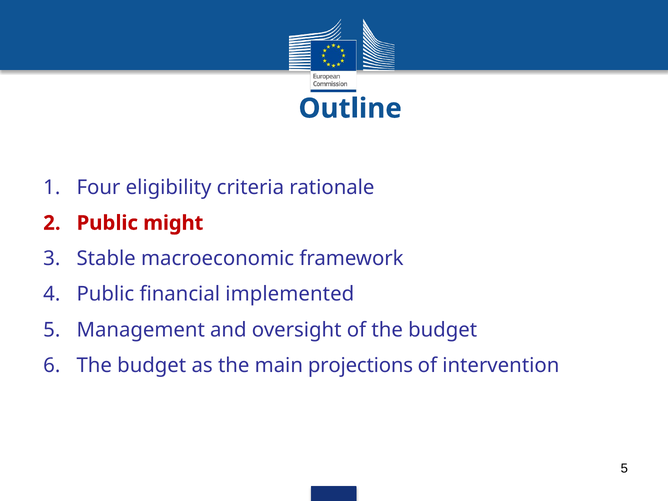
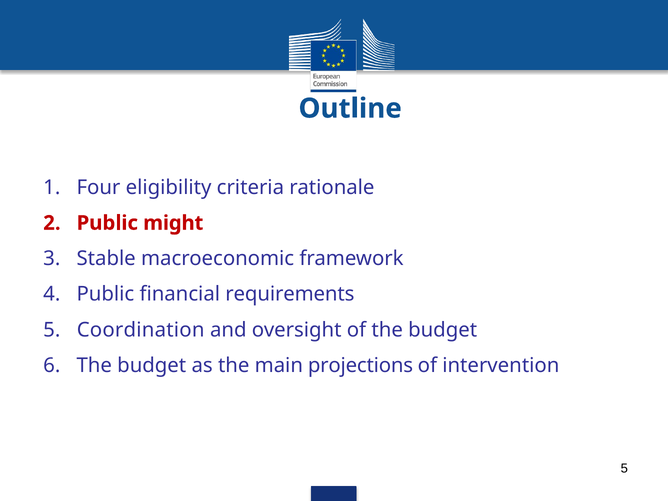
implemented: implemented -> requirements
Management: Management -> Coordination
